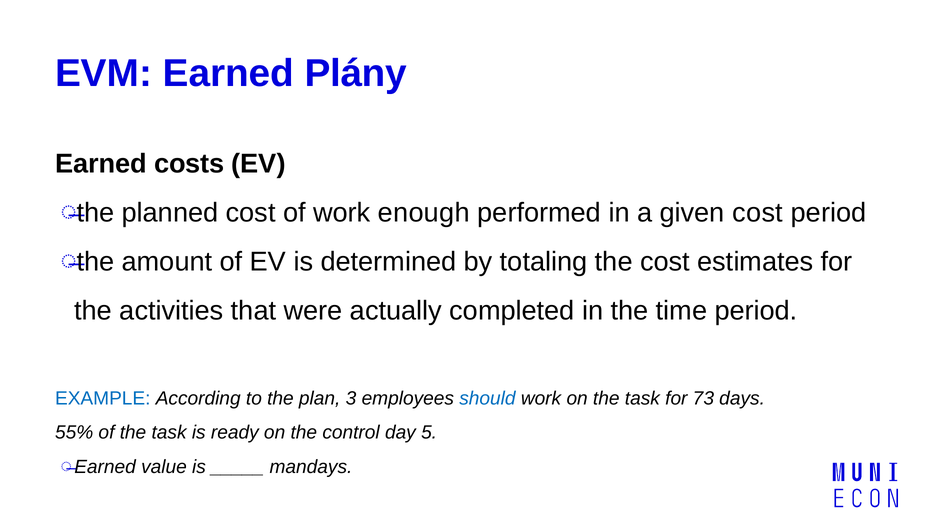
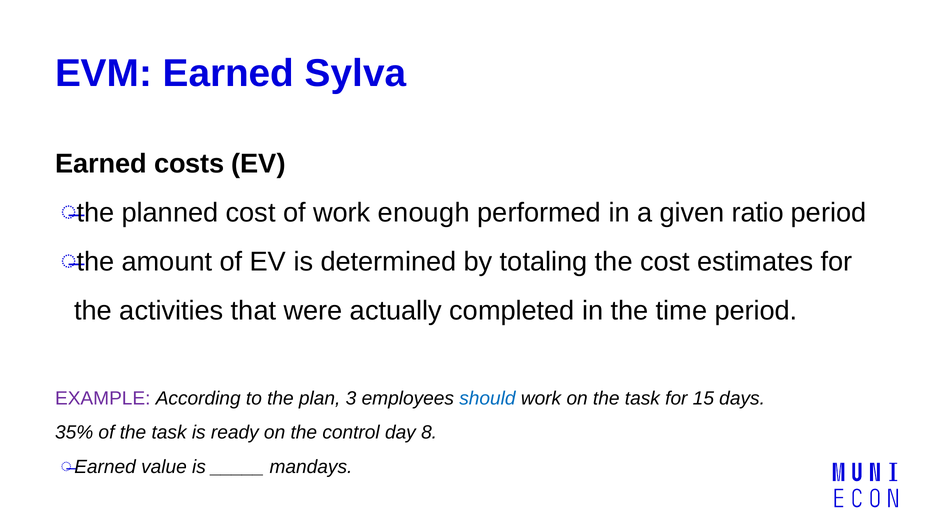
Plány: Plány -> Sylva
given cost: cost -> ratio
EXAMPLE colour: blue -> purple
73: 73 -> 15
55%: 55% -> 35%
5: 5 -> 8
